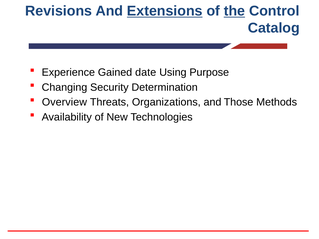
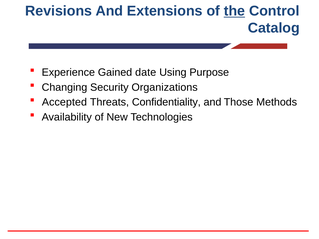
Extensions underline: present -> none
Determination: Determination -> Organizations
Overview: Overview -> Accepted
Organizations: Organizations -> Confidentiality
